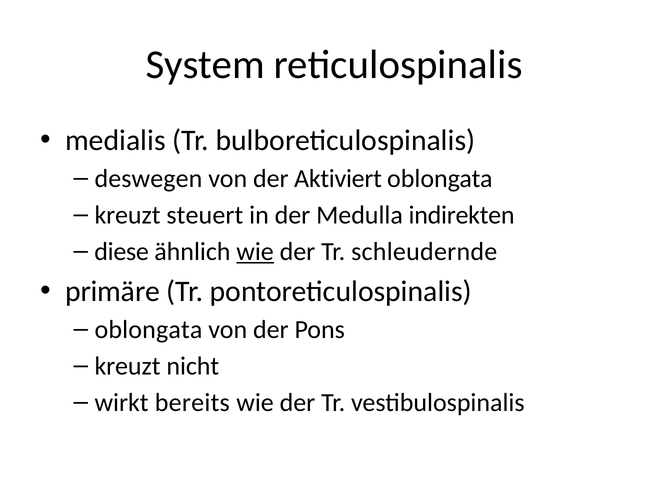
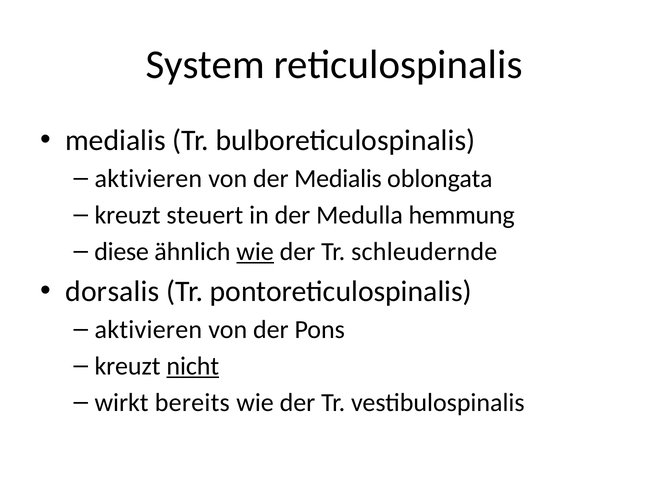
deswegen at (148, 179): deswegen -> aktivieren
der Aktiviert: Aktiviert -> Medialis
indirekten: indirekten -> hemmung
primäre: primäre -> dorsalis
oblongata at (148, 330): oblongata -> aktivieren
nicht underline: none -> present
